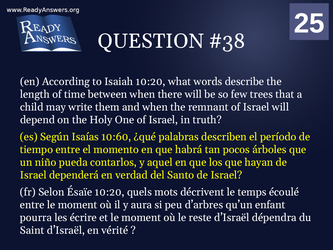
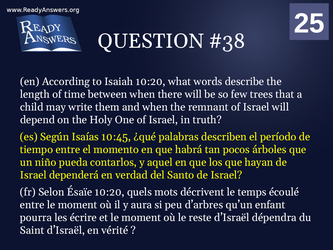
10:60: 10:60 -> 10:45
